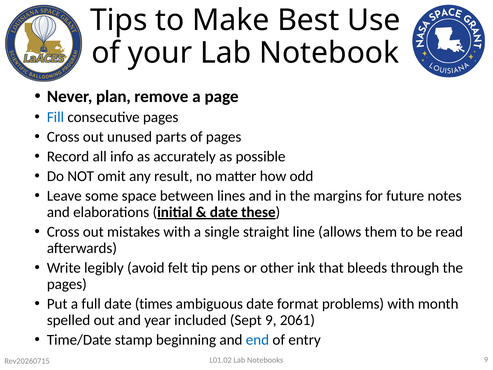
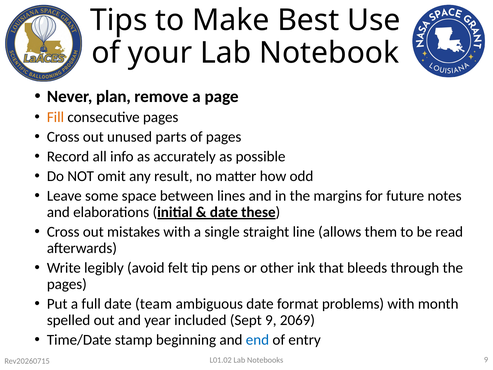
Fill colour: blue -> orange
times: times -> team
2061: 2061 -> 2069
